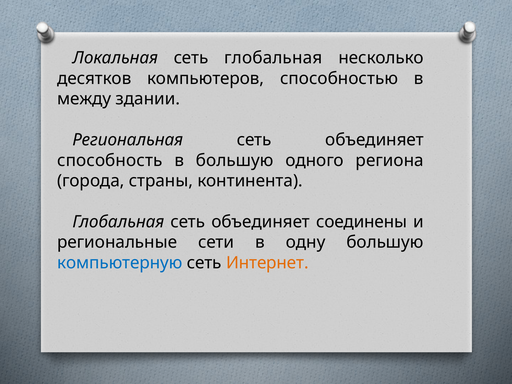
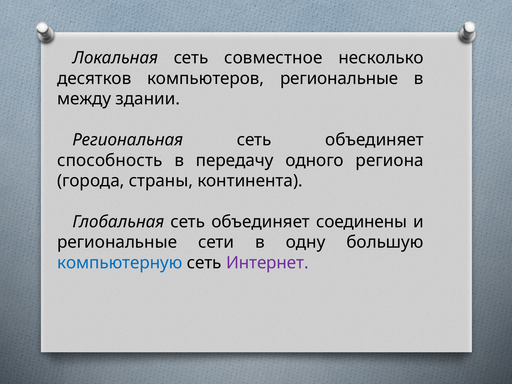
сеть глобальная: глобальная -> совместное
компьютеров способностью: способностью -> региональные
в большую: большую -> передачу
Интернет colour: orange -> purple
